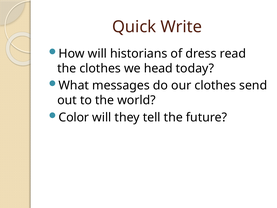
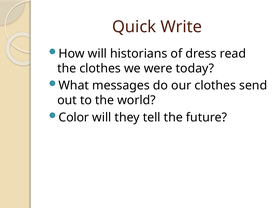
head: head -> were
